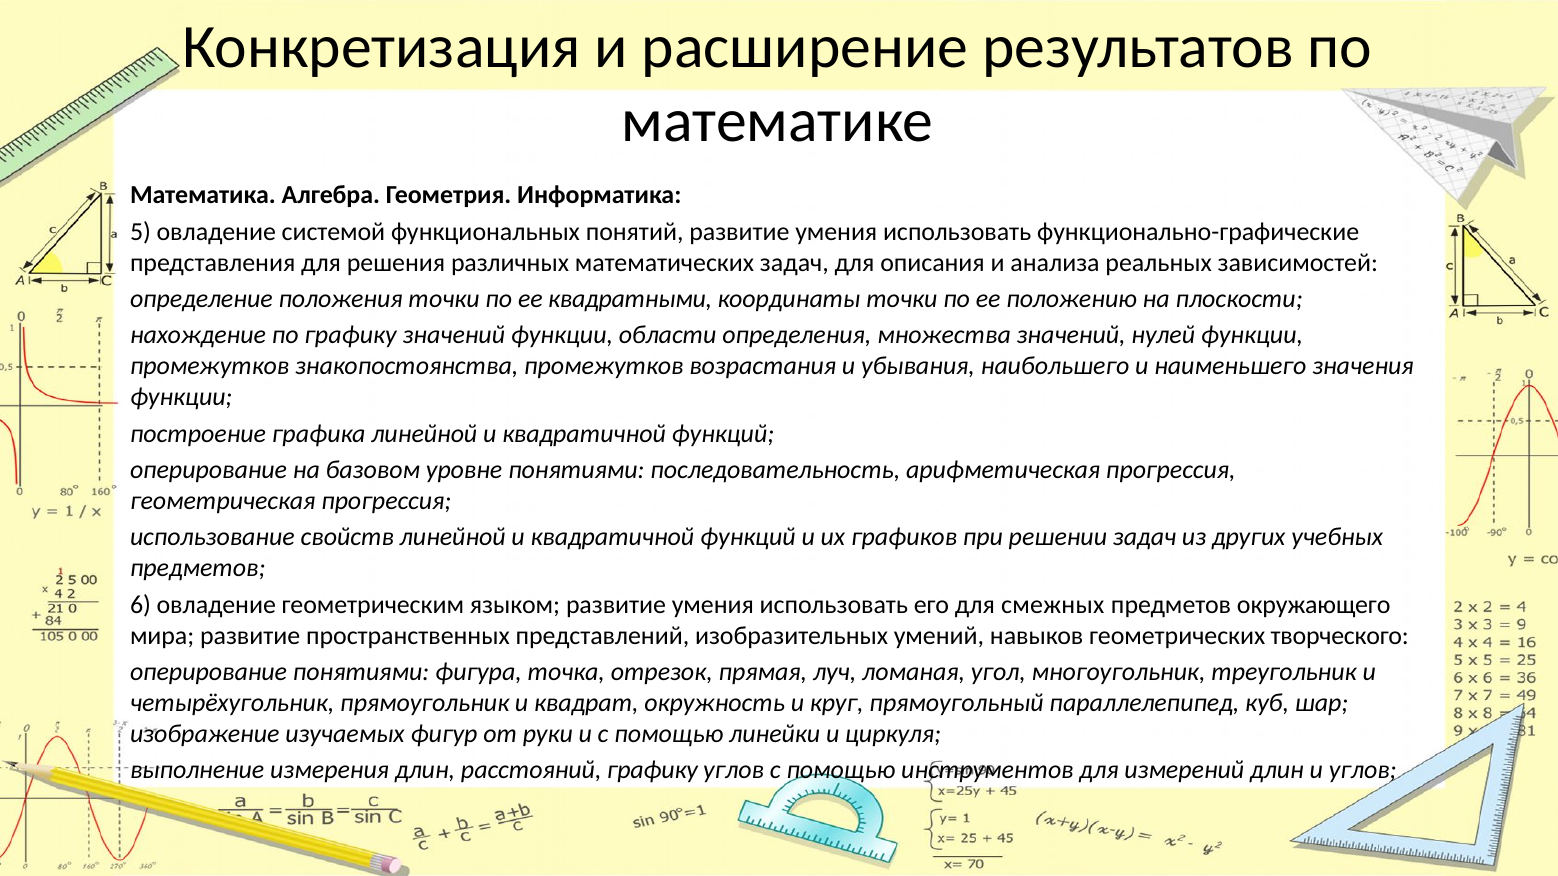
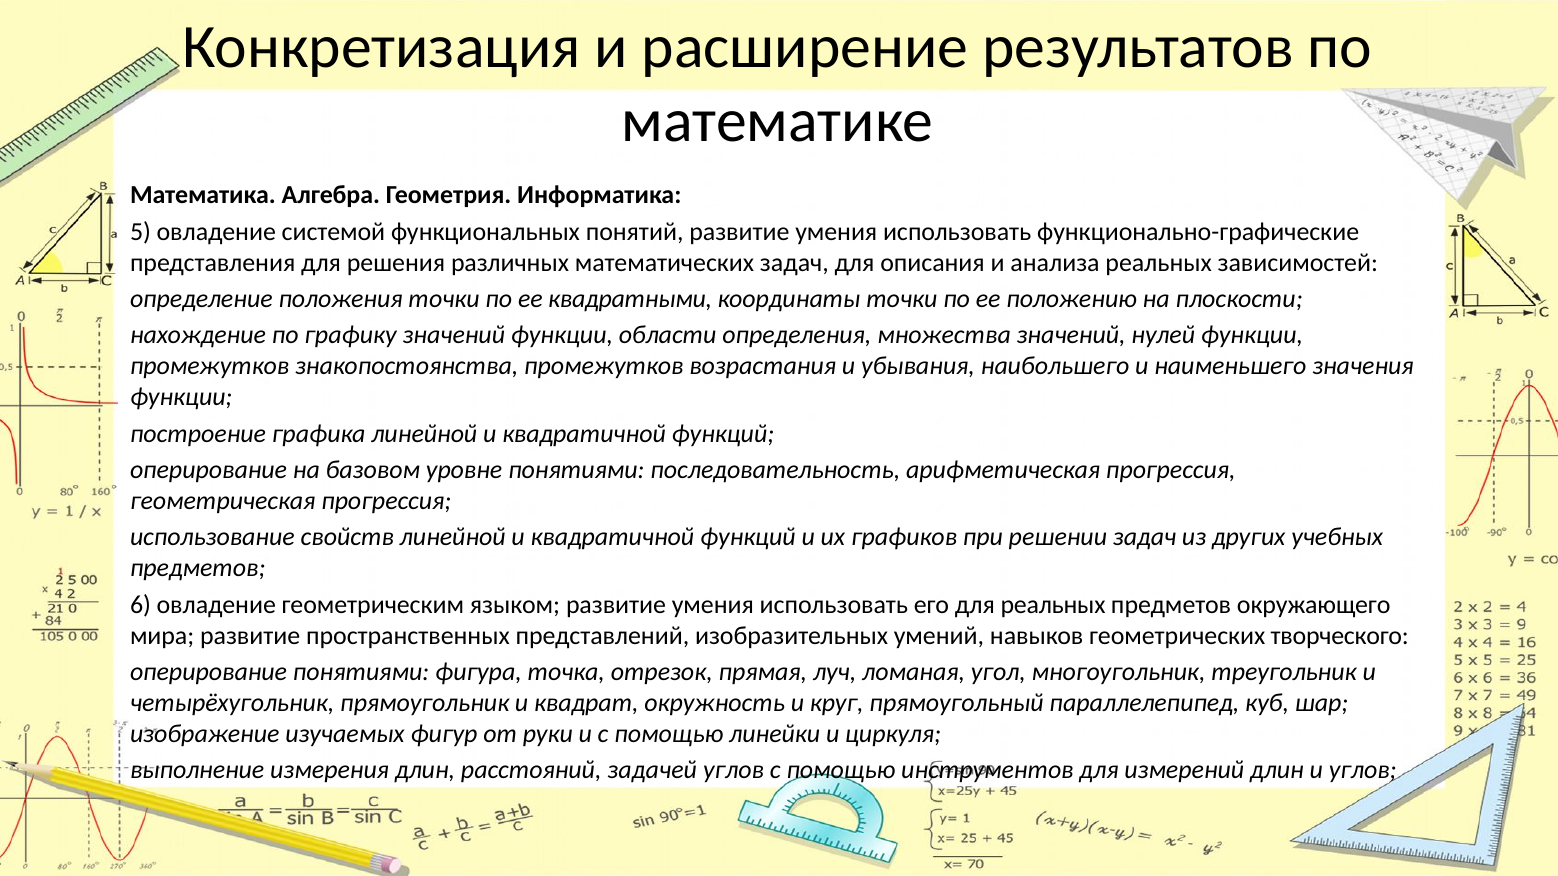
для смежных: смежных -> реальных
расстояний графику: графику -> задачей
